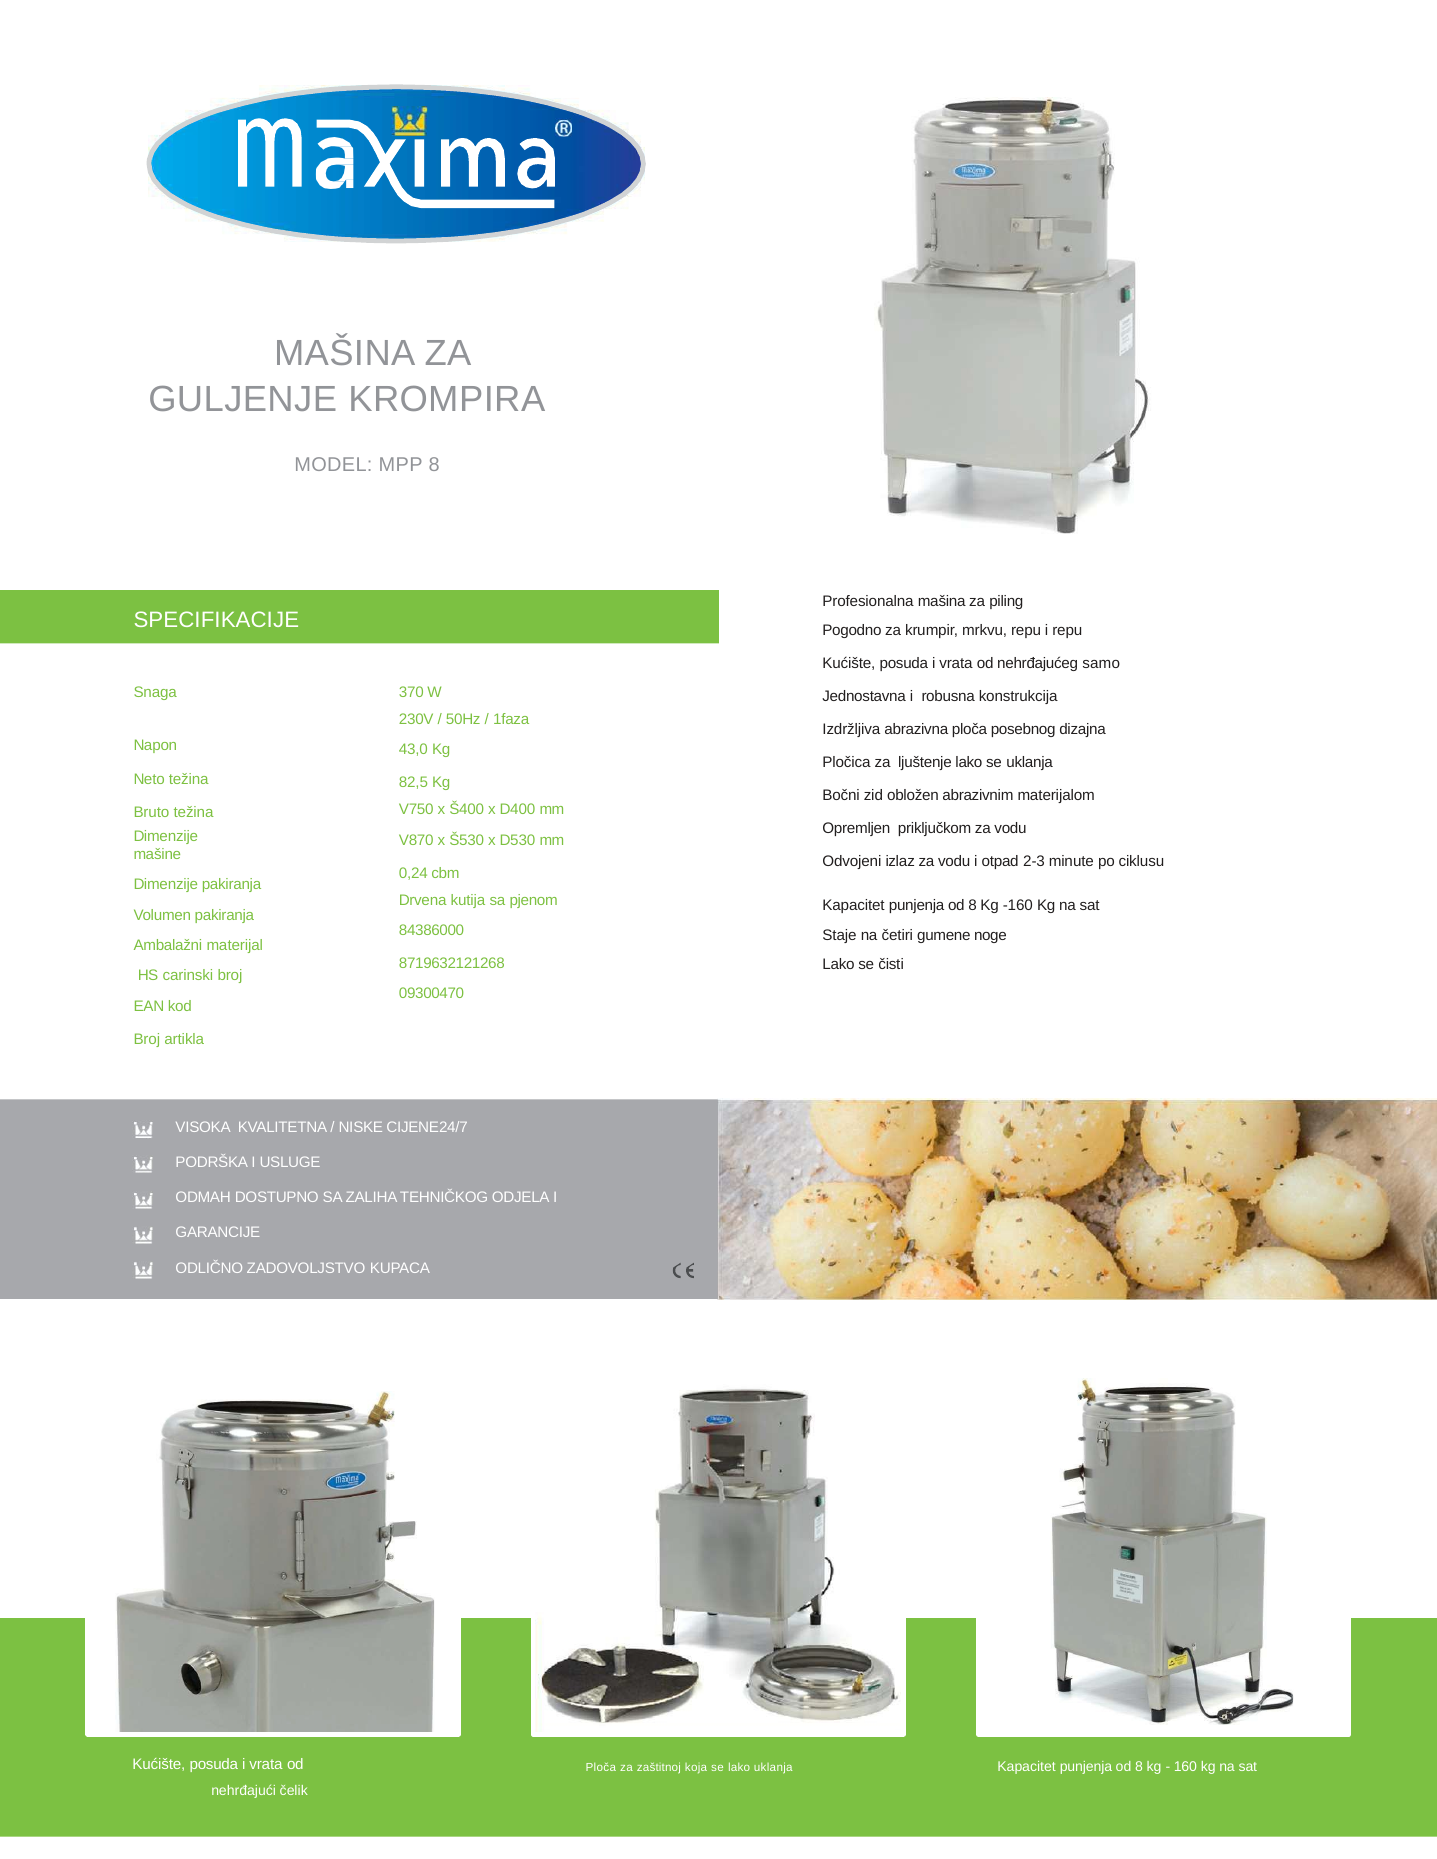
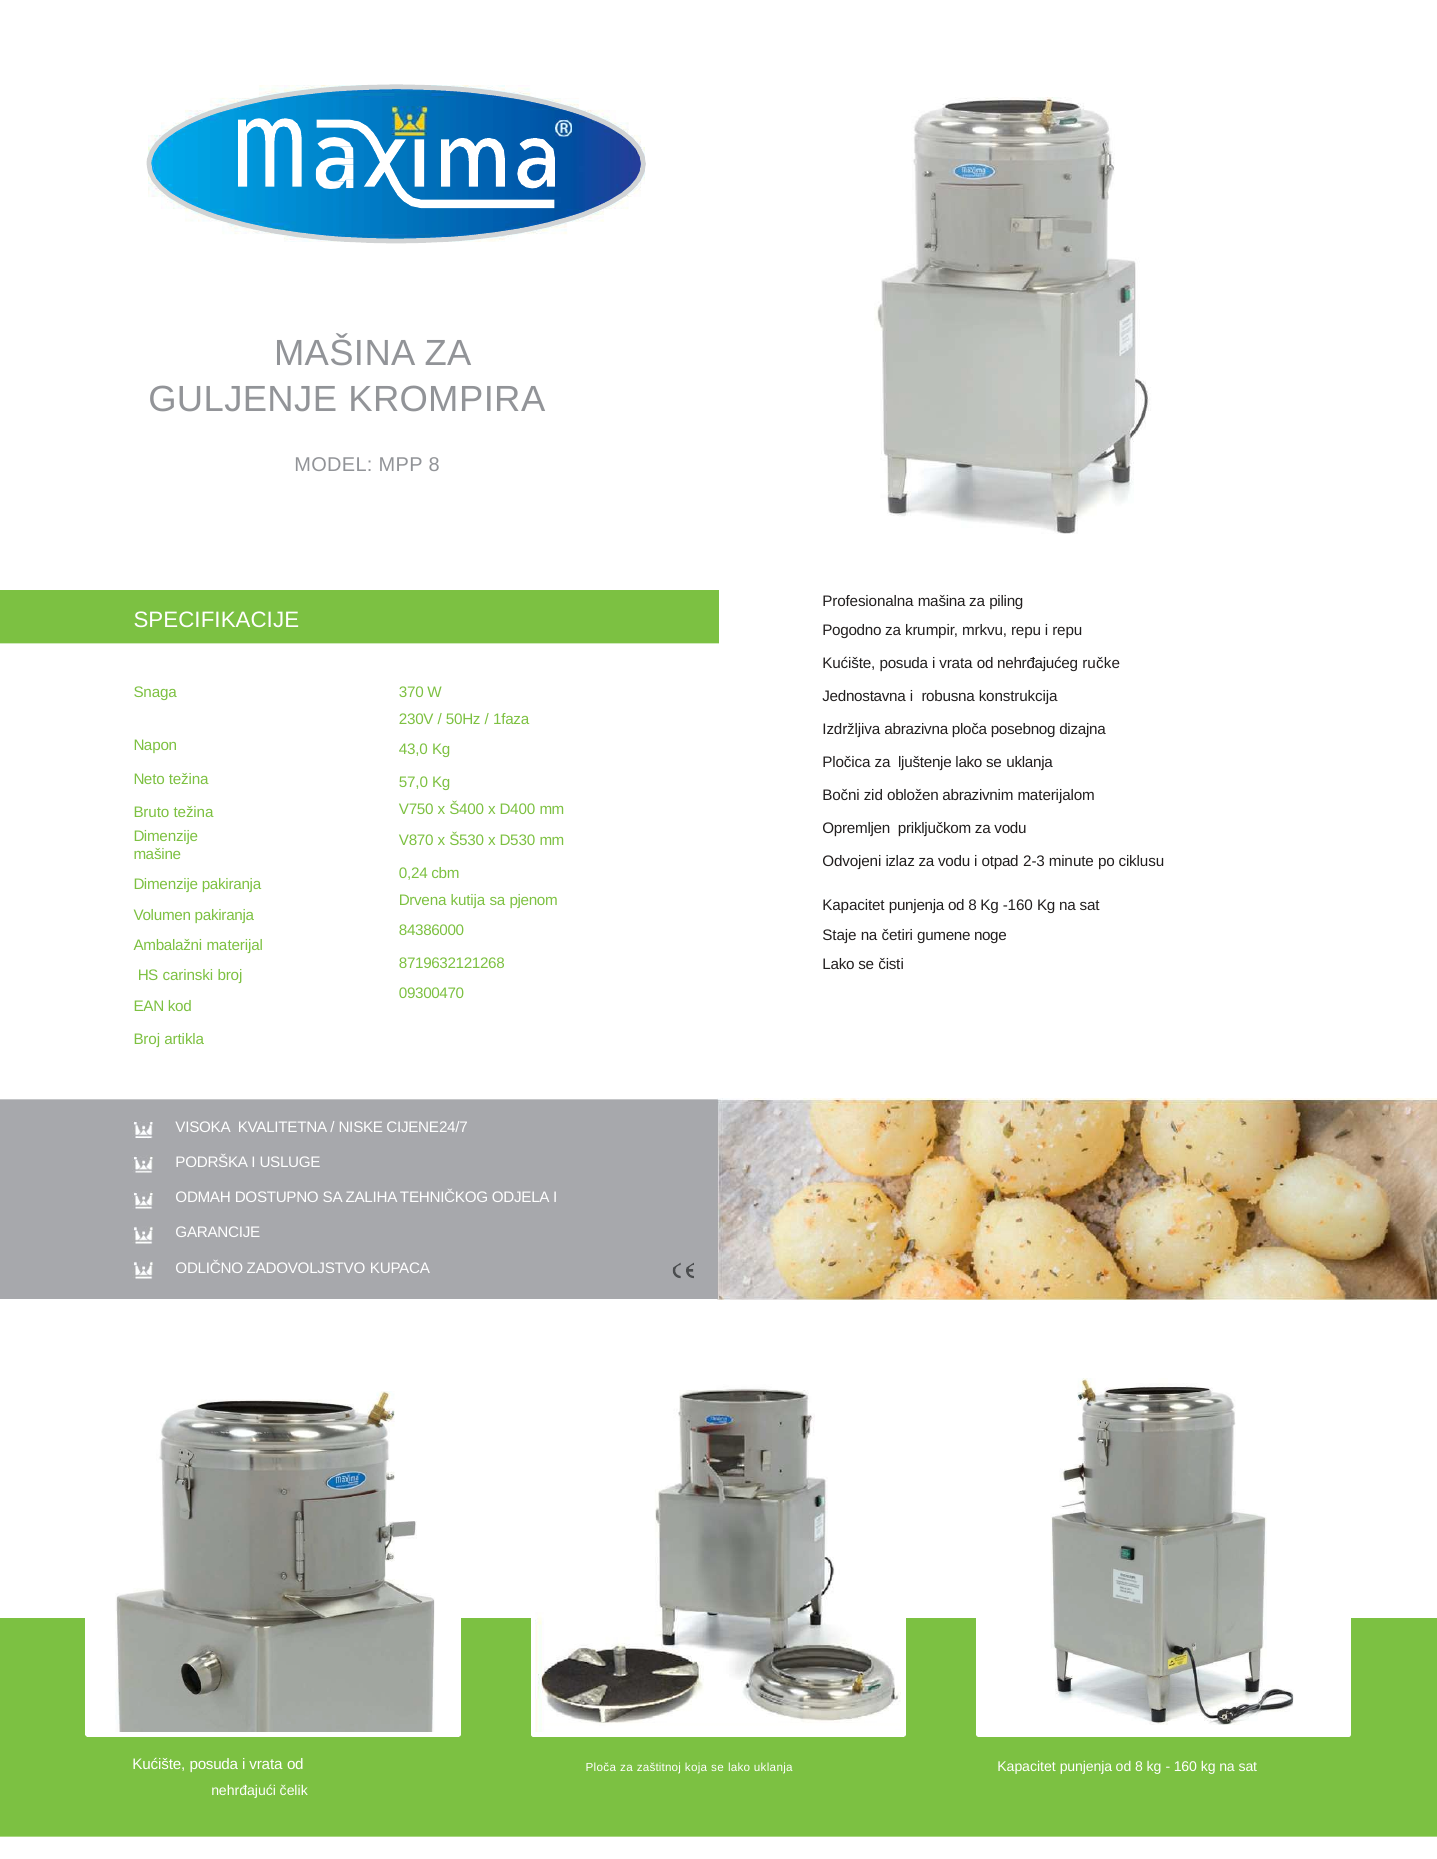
samo: samo -> ručke
82,5: 82,5 -> 57,0
